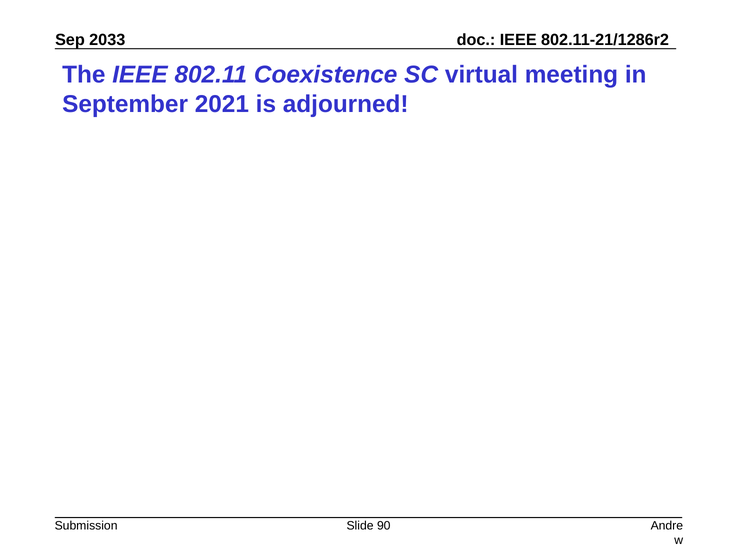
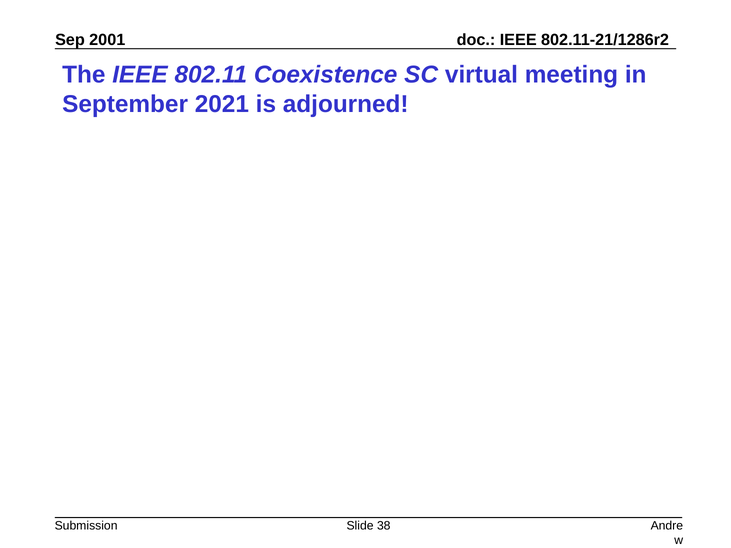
2033: 2033 -> 2001
90: 90 -> 38
